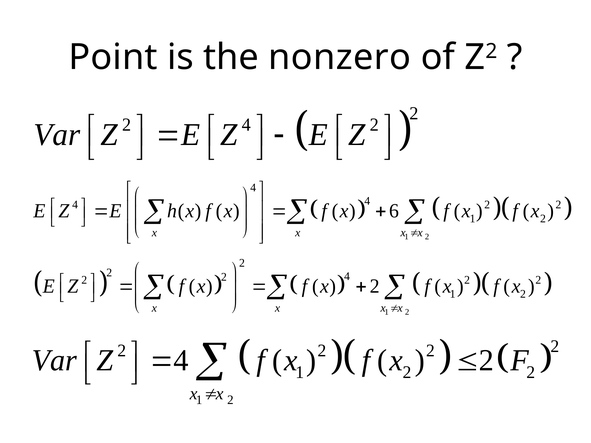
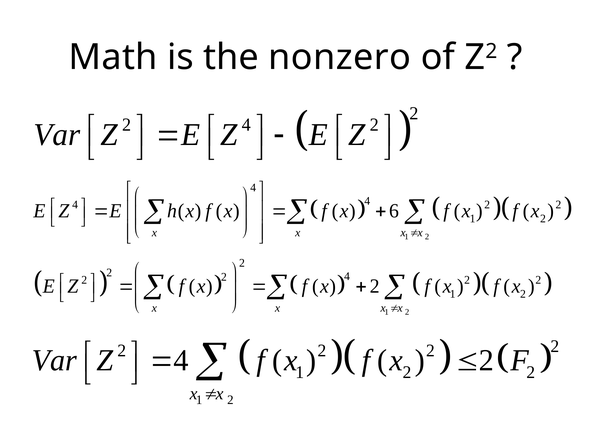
Point: Point -> Math
